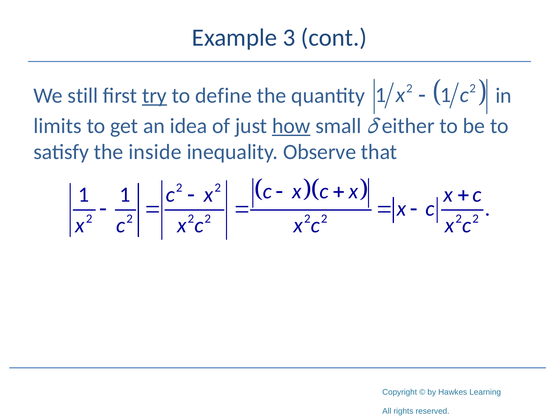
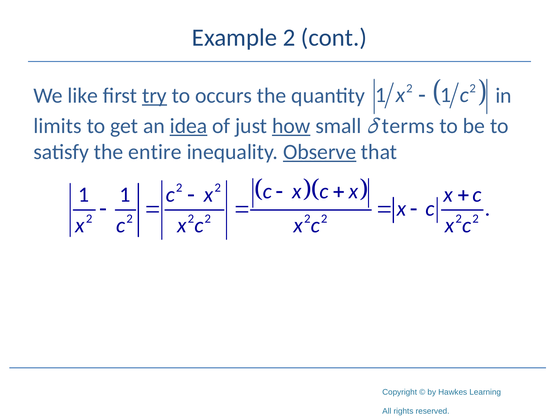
Example 3: 3 -> 2
still: still -> like
define: define -> occurs
idea underline: none -> present
either: either -> terms
inside: inside -> entire
Observe underline: none -> present
